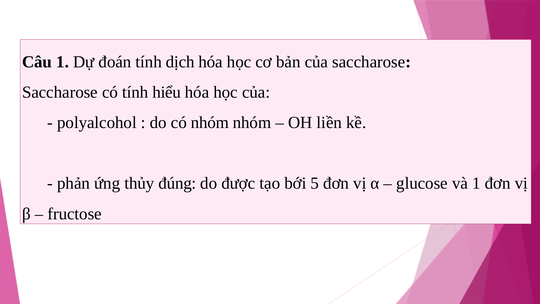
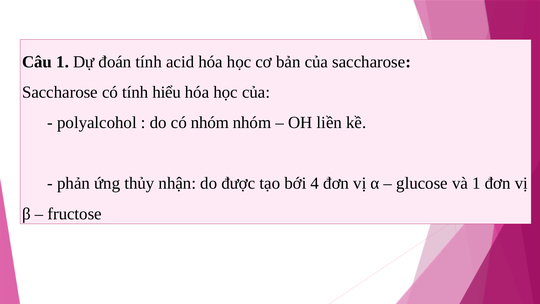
dịch: dịch -> acid
đúng: đúng -> nhận
5: 5 -> 4
